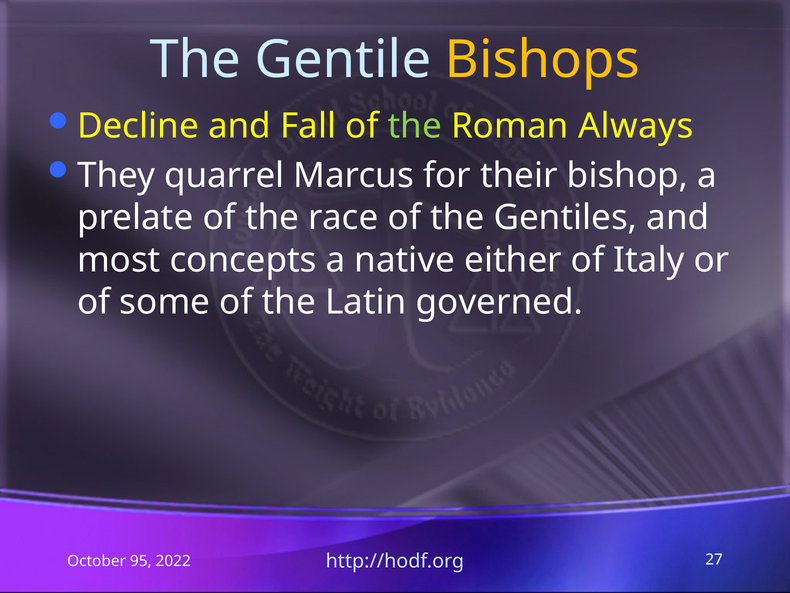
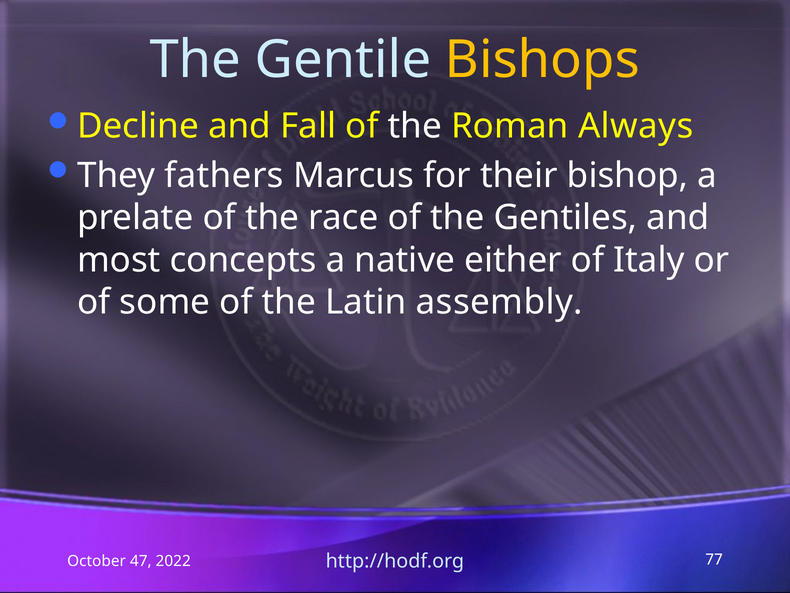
the at (415, 126) colour: light green -> white
quarrel: quarrel -> fathers
governed: governed -> assembly
95: 95 -> 47
27: 27 -> 77
